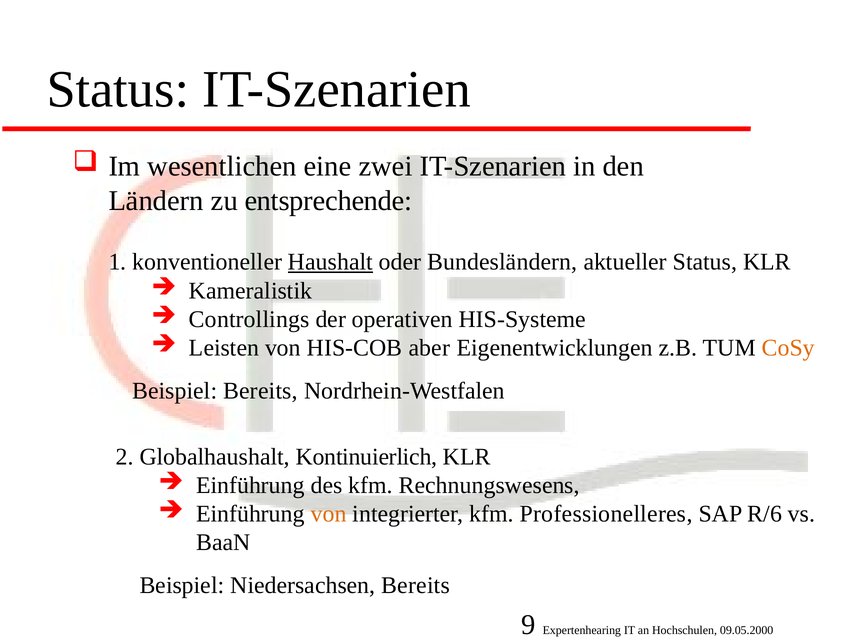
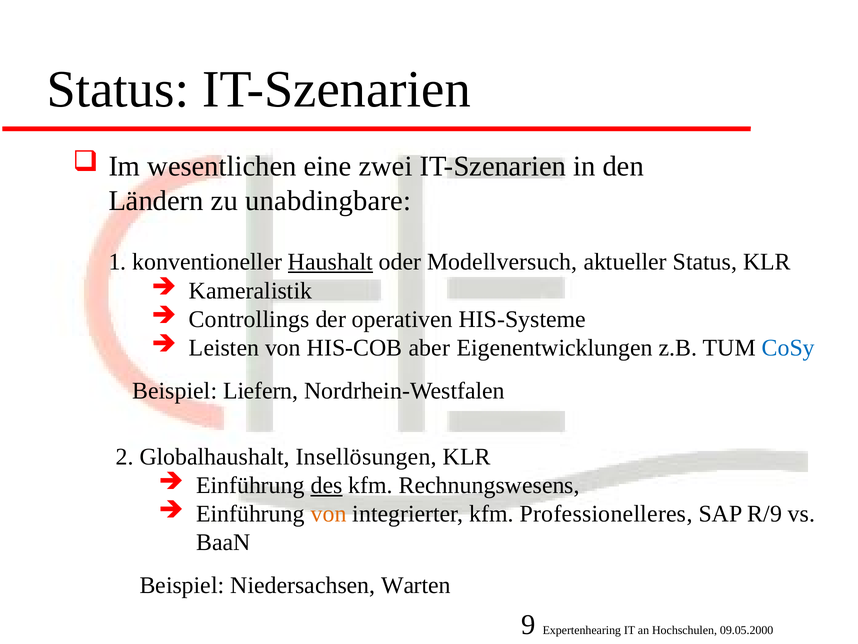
entsprechende: entsprechende -> unabdingbare
Bundesländern: Bundesländern -> Modellversuch
CoSy colour: orange -> blue
Beispiel Bereits: Bereits -> Liefern
Kontinuierlich: Kontinuierlich -> Insellösungen
des underline: none -> present
R/6: R/6 -> R/9
Niedersachsen Bereits: Bereits -> Warten
